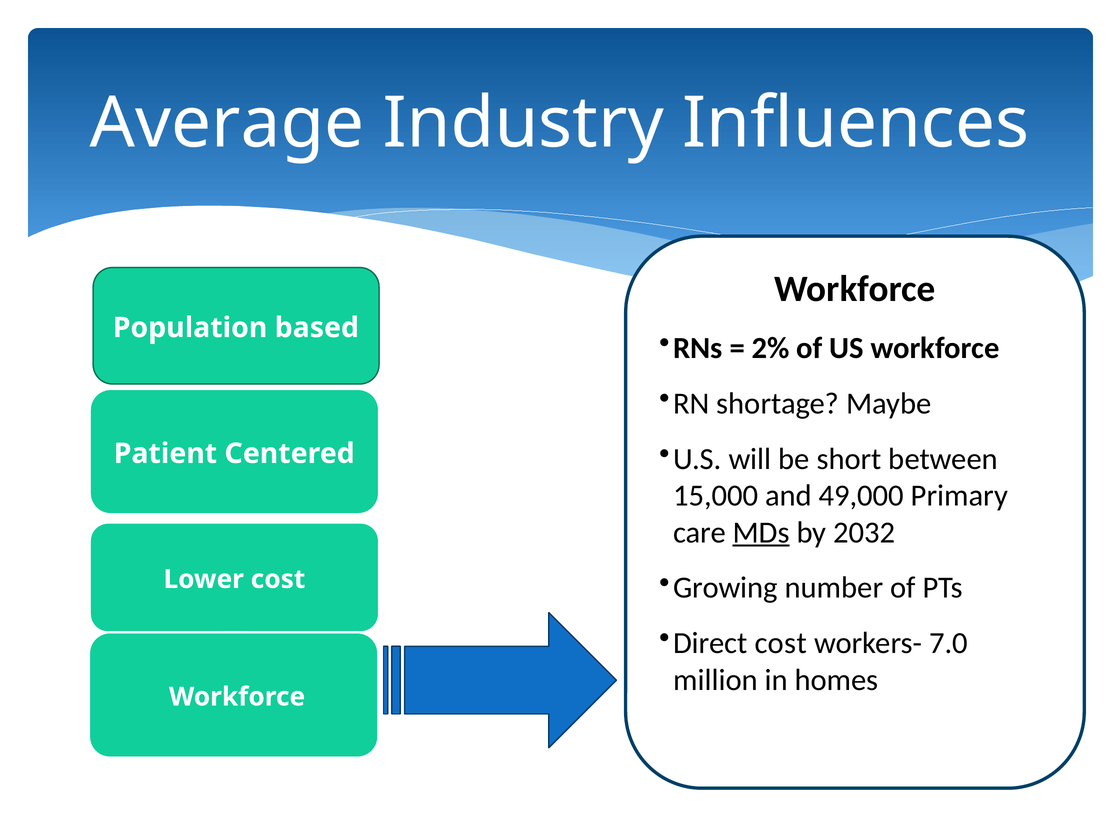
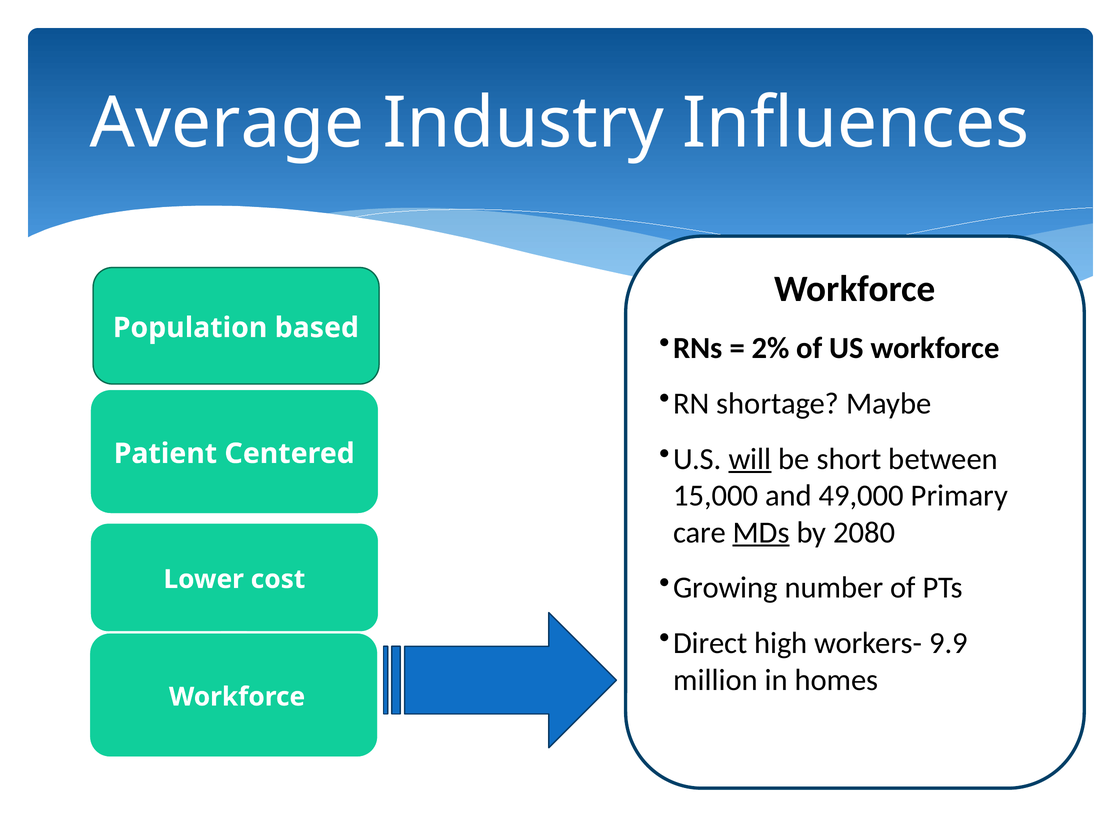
will underline: none -> present
2032: 2032 -> 2080
Direct cost: cost -> high
7.0: 7.0 -> 9.9
